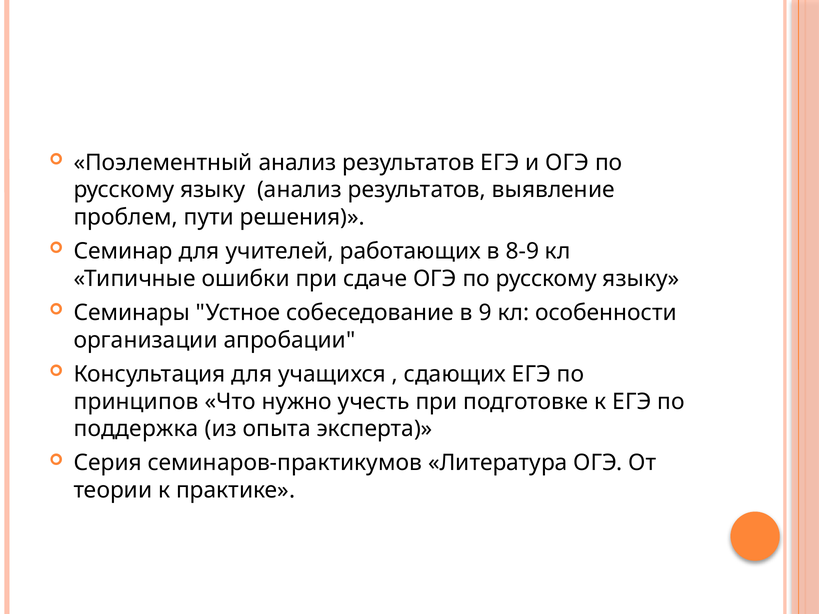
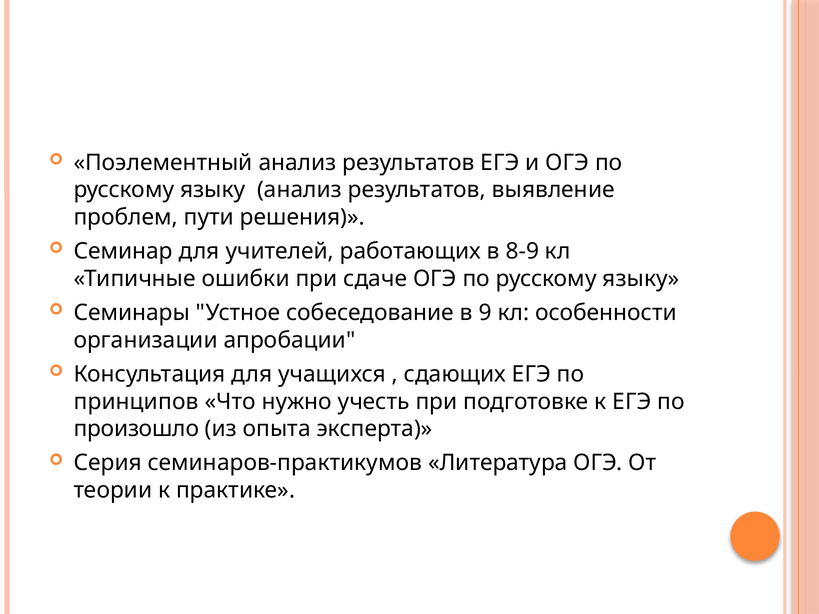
поддержка: поддержка -> произошло
